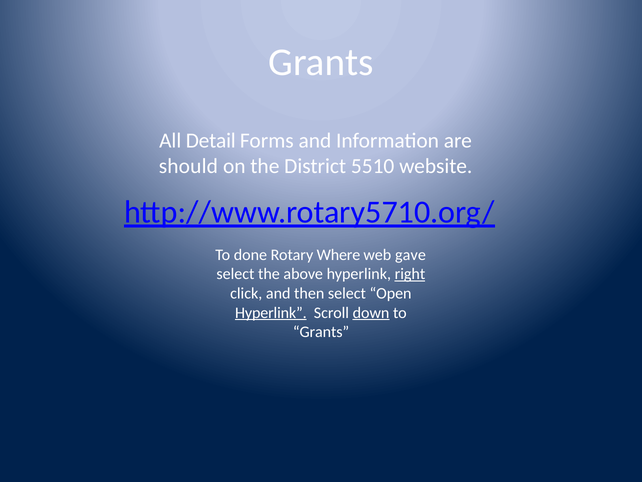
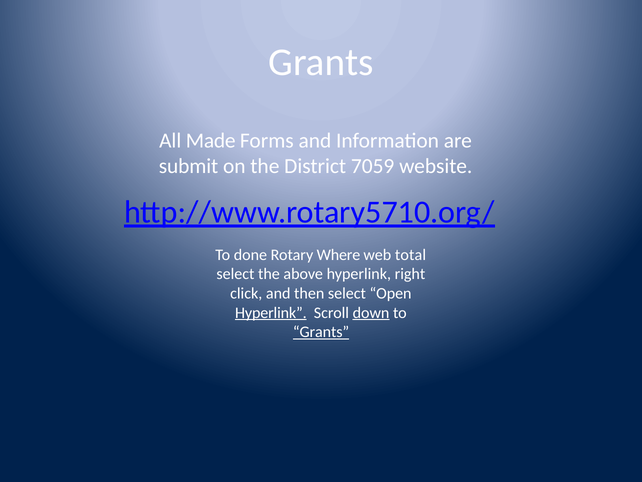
Detail: Detail -> Made
should: should -> submit
5510: 5510 -> 7059
gave: gave -> total
right underline: present -> none
Grants at (321, 332) underline: none -> present
